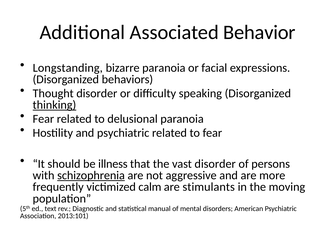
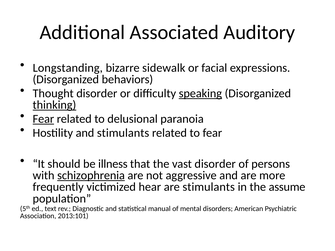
Behavior: Behavior -> Auditory
bizarre paranoia: paranoia -> sidewalk
speaking underline: none -> present
Fear at (43, 119) underline: none -> present
and psychiatric: psychiatric -> stimulants
calm: calm -> hear
moving: moving -> assume
